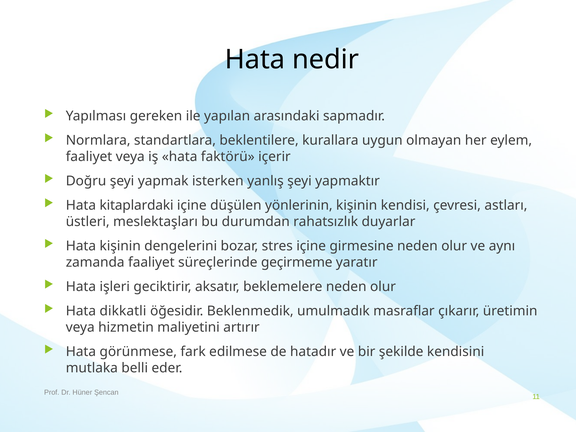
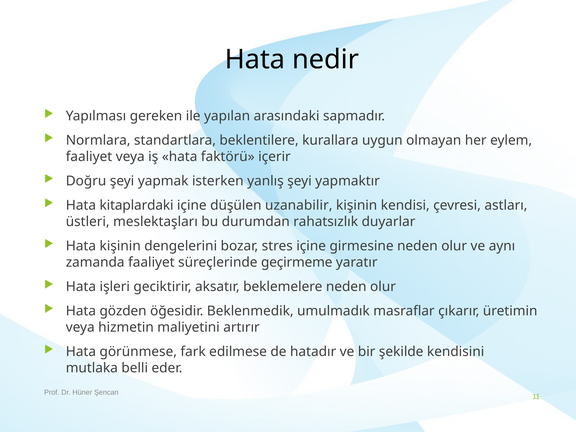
yönlerinin: yönlerinin -> uzanabilir
dikkatli: dikkatli -> gözden
